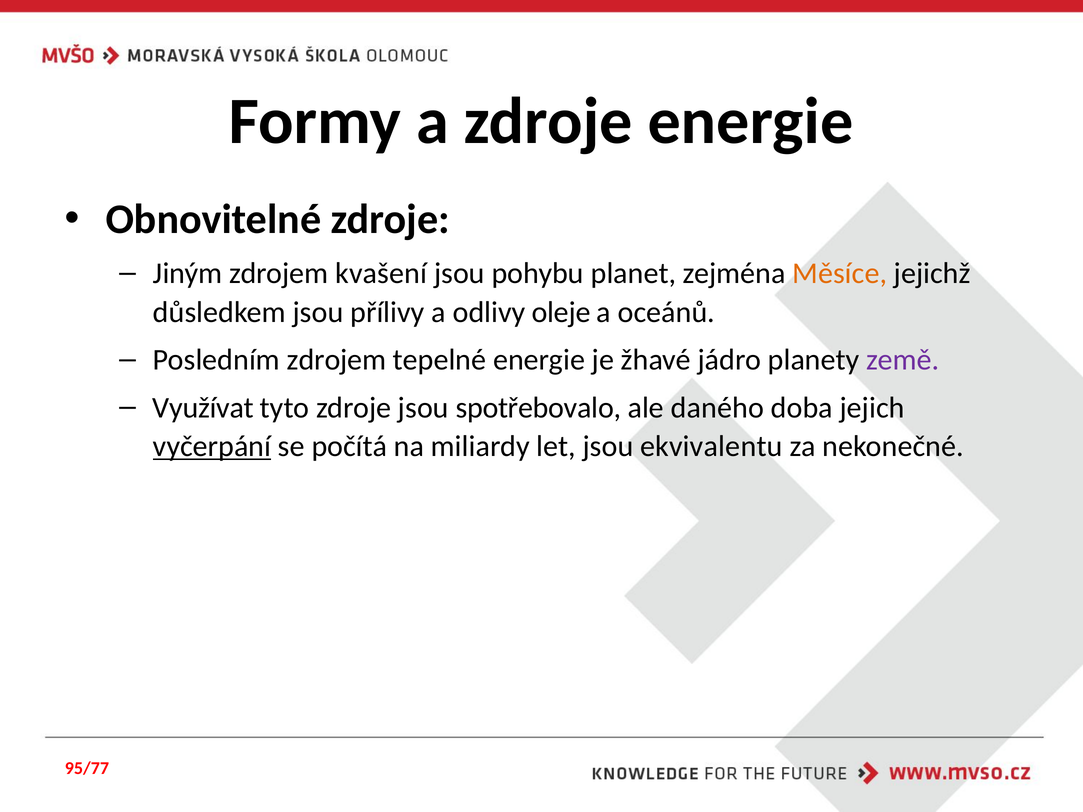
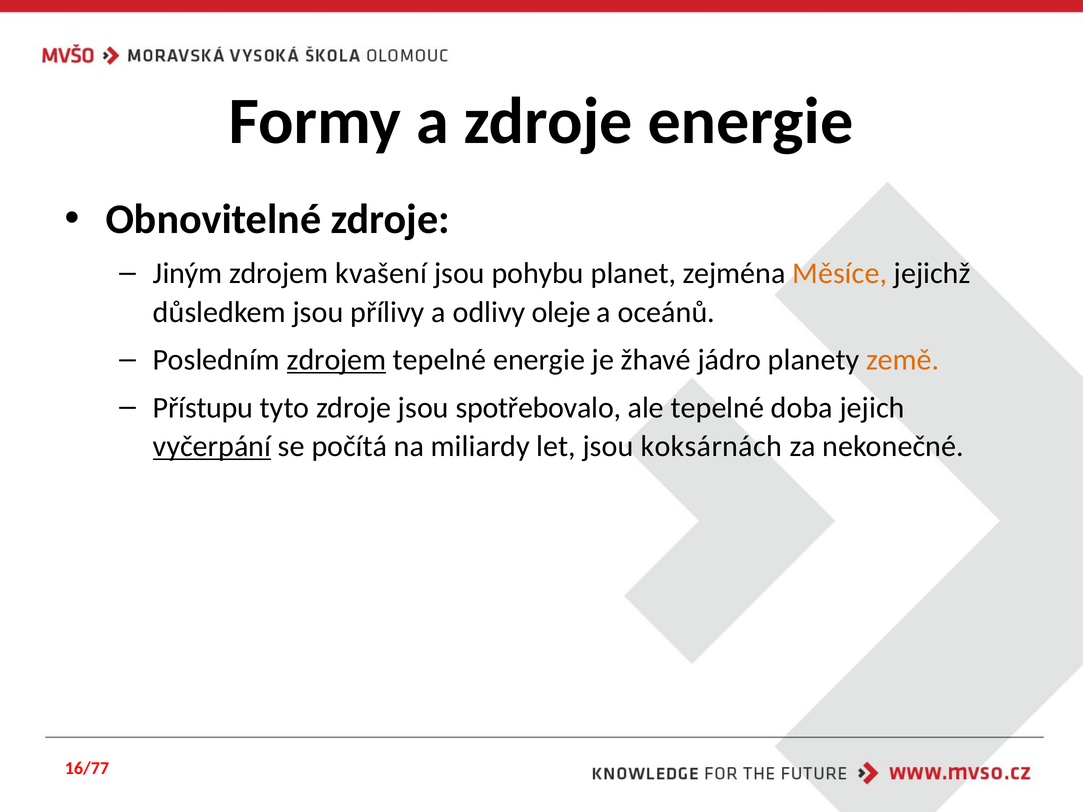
zdrojem at (337, 360) underline: none -> present
země colour: purple -> orange
Využívat: Využívat -> Přístupu
ale daného: daného -> tepelné
ekvivalentu: ekvivalentu -> koksárnách
95/77: 95/77 -> 16/77
